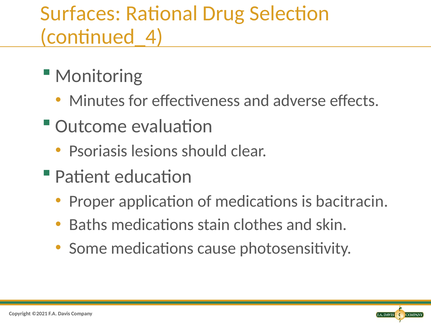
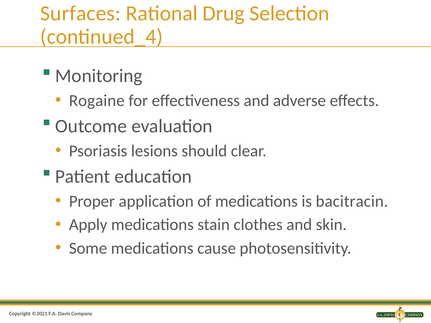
Minutes: Minutes -> Rogaine
Baths: Baths -> Apply
